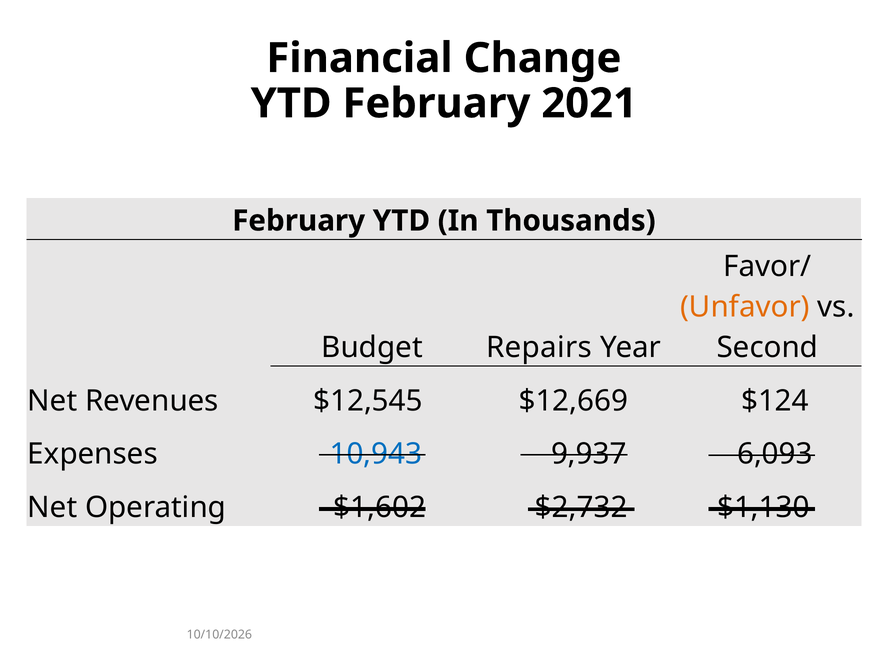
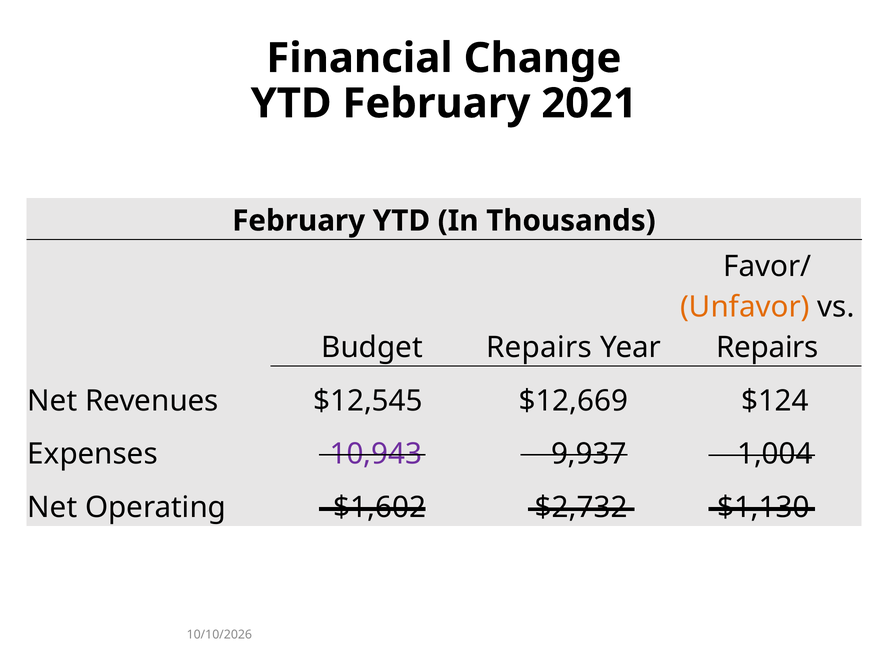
Second at (767, 347): Second -> Repairs
10,943 colour: blue -> purple
6,093: 6,093 -> 1,004
